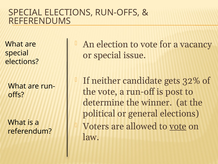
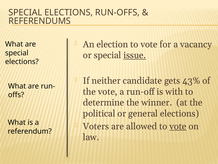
issue underline: none -> present
32%: 32% -> 43%
post: post -> with
